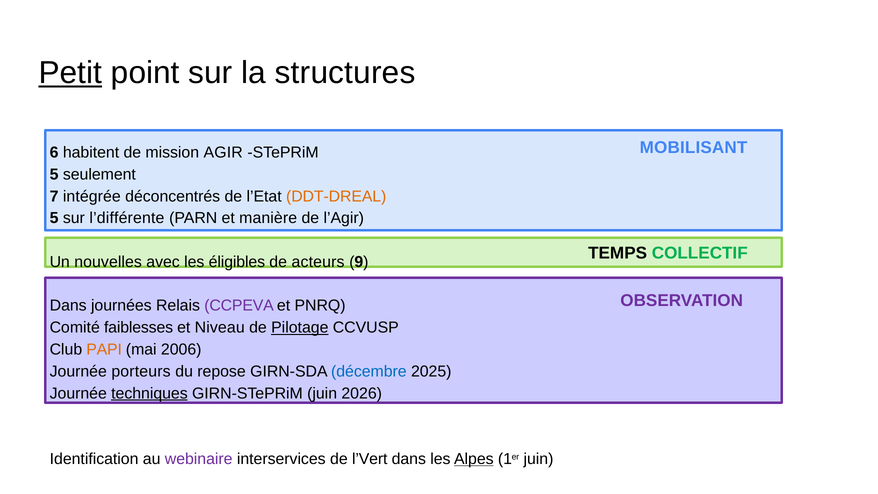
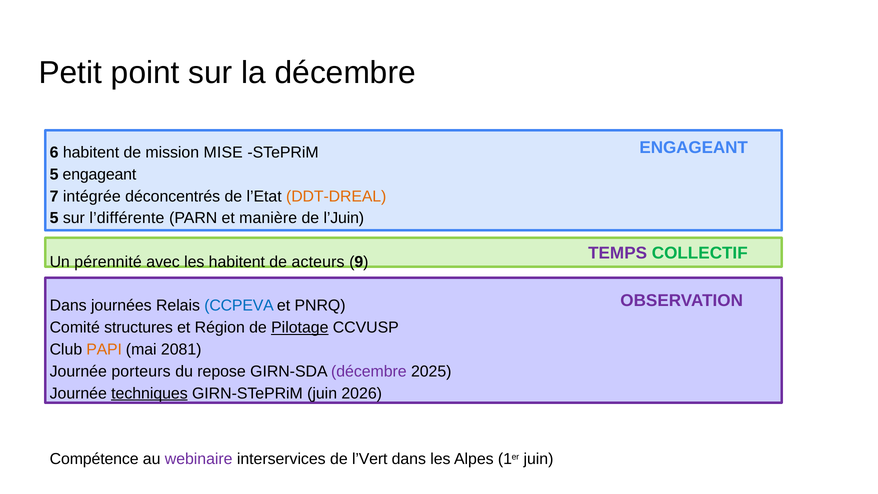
Petit underline: present -> none
la structures: structures -> décembre
MOBILISANT at (694, 148): MOBILISANT -> ENGAGEANT
AGIR: AGIR -> MISE
5 seulement: seulement -> engageant
l’Agir: l’Agir -> l’Juin
TEMPS colour: black -> purple
nouvelles: nouvelles -> pérennité
les éligibles: éligibles -> habitent
CCPEVA colour: purple -> blue
faiblesses: faiblesses -> structures
Niveau: Niveau -> Région
2006: 2006 -> 2081
décembre at (369, 371) colour: blue -> purple
Identification: Identification -> Compétence
Alpes underline: present -> none
